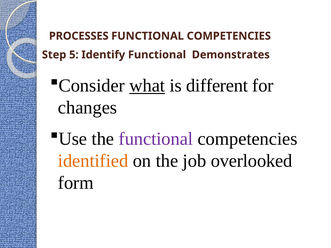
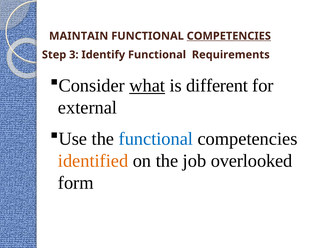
PROCESSES: PROCESSES -> MAINTAIN
COMPETENCIES at (229, 36) underline: none -> present
5: 5 -> 3
Demonstrates: Demonstrates -> Requirements
changes: changes -> external
functional at (156, 139) colour: purple -> blue
